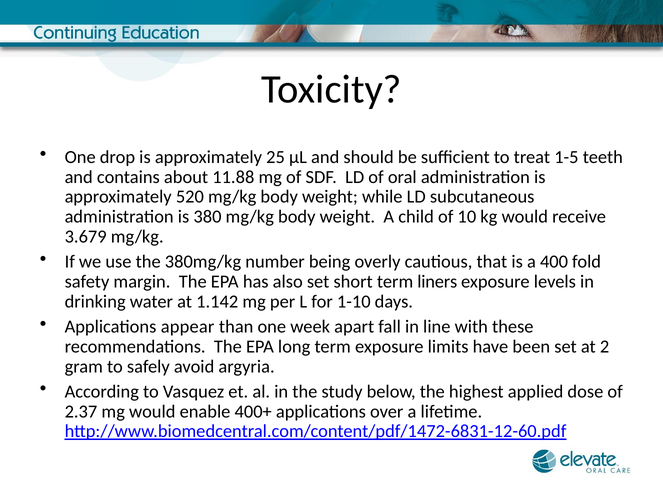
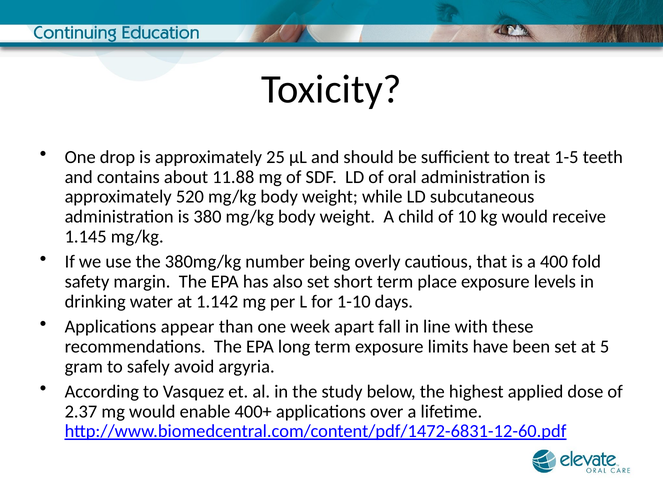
3.679: 3.679 -> 1.145
liners: liners -> place
2: 2 -> 5
